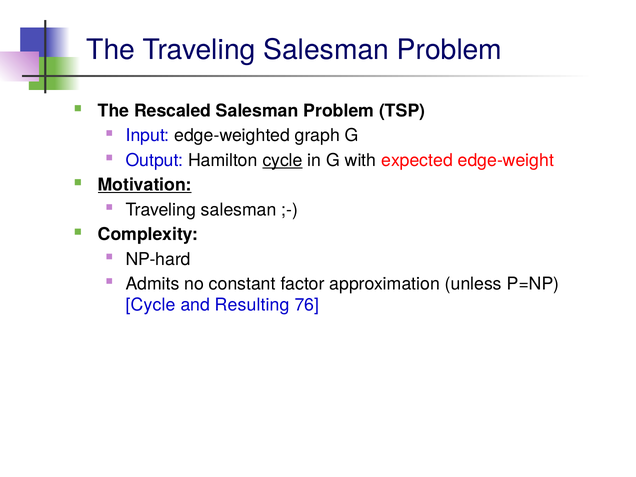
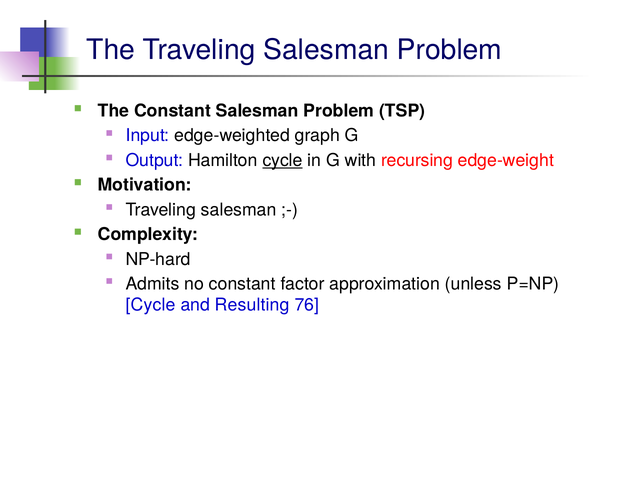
The Rescaled: Rescaled -> Constant
expected: expected -> recursing
Motivation underline: present -> none
